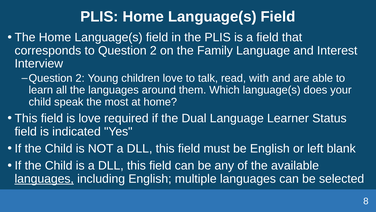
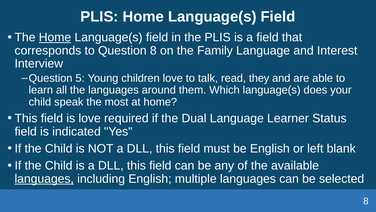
Home at (55, 37) underline: none -> present
Question 2: 2 -> 8
2 at (80, 78): 2 -> 5
with: with -> they
